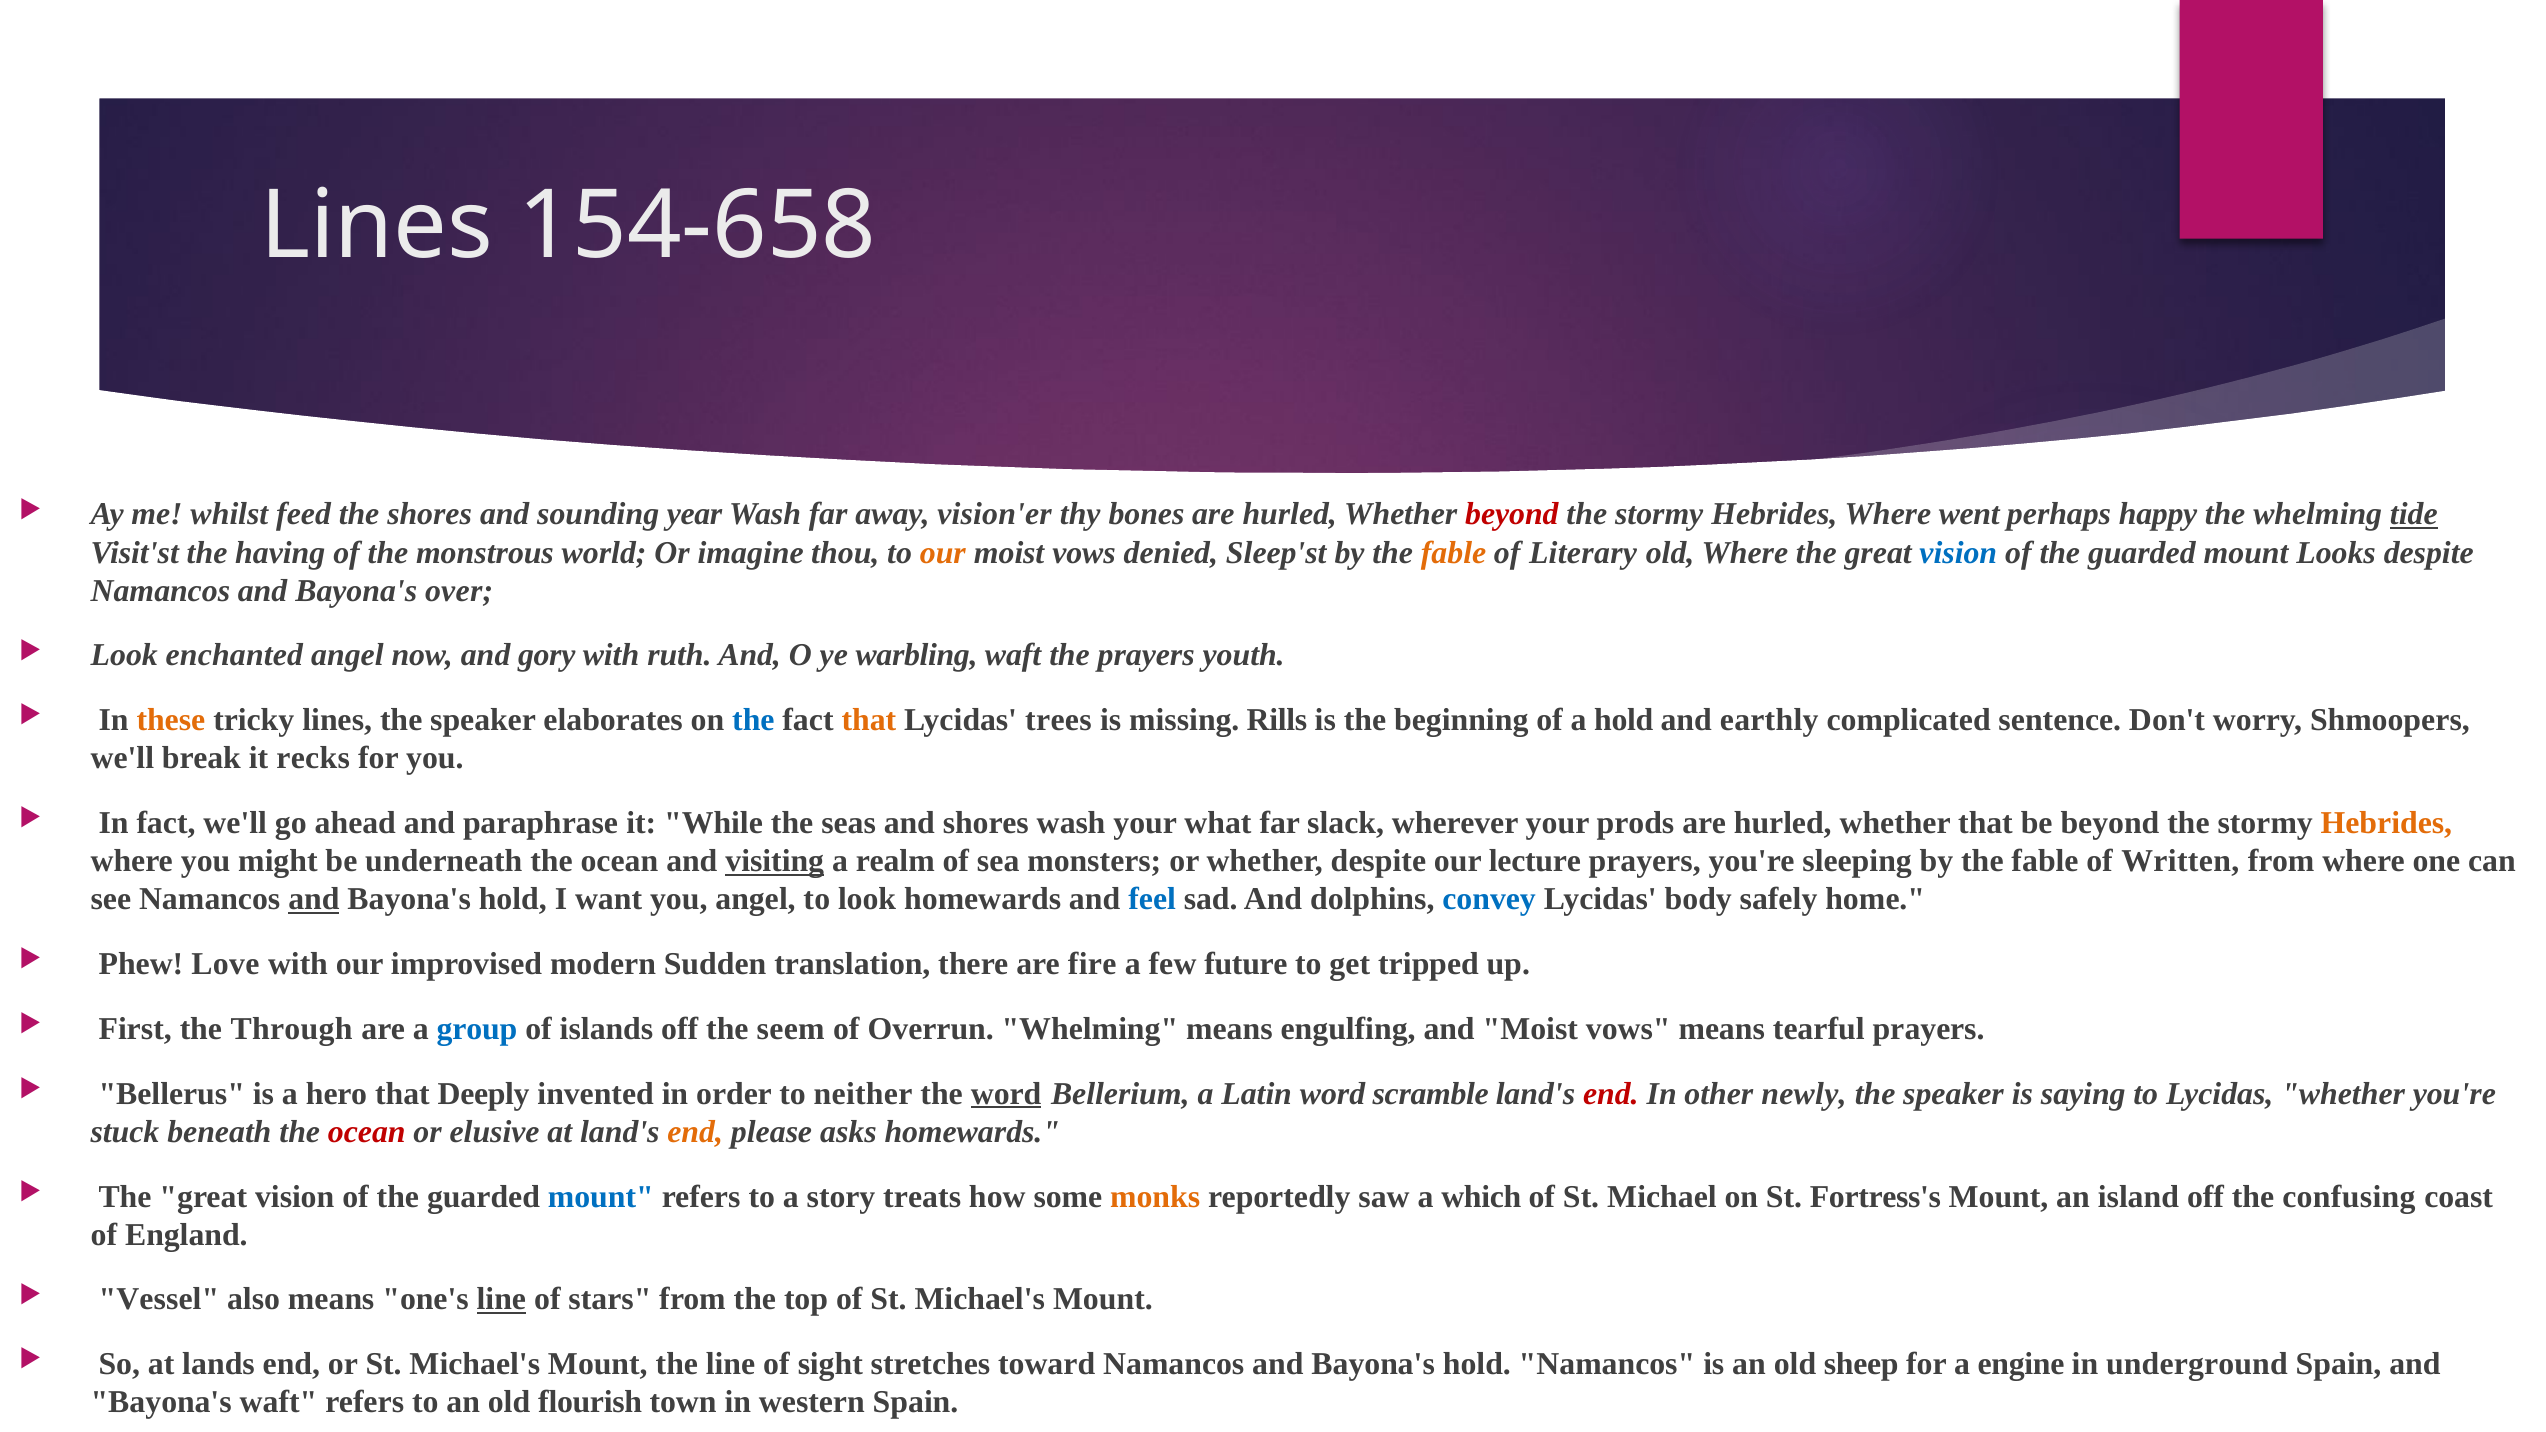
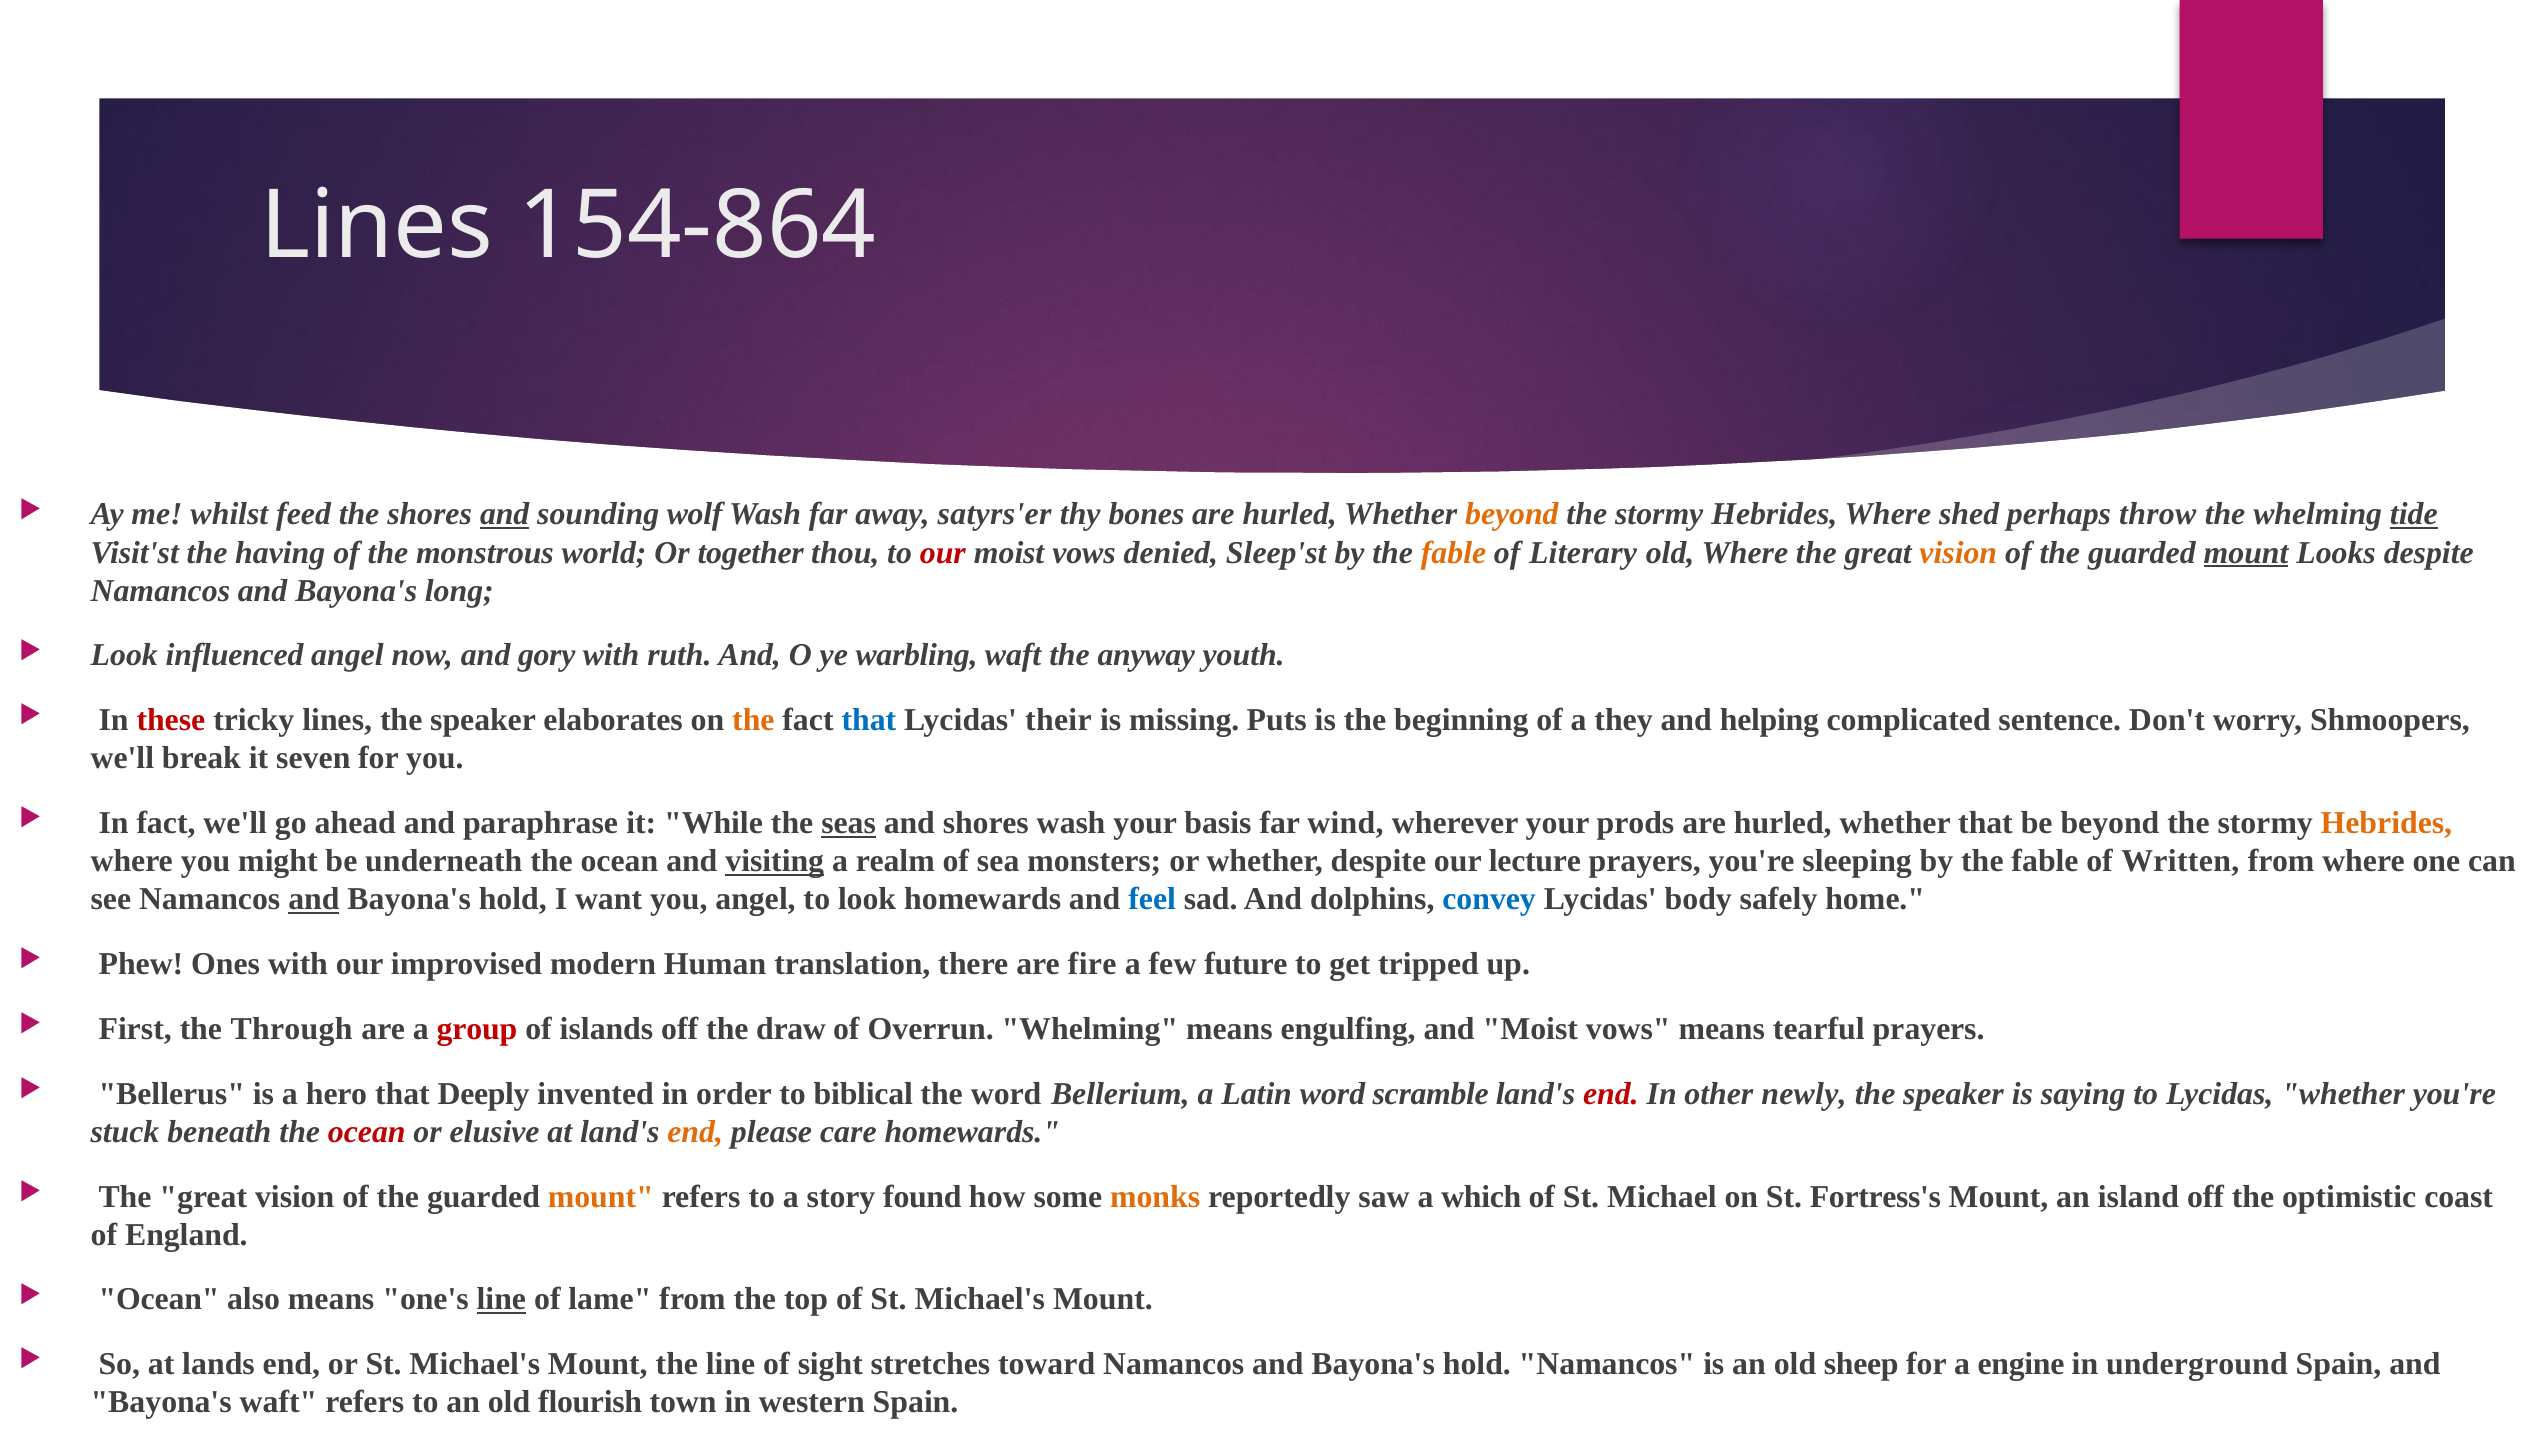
154-658: 154-658 -> 154-864
and at (505, 514) underline: none -> present
year: year -> wolf
vision'er: vision'er -> satyrs'er
beyond at (1512, 514) colour: red -> orange
went: went -> shed
happy: happy -> throw
imagine: imagine -> together
our at (943, 553) colour: orange -> red
vision at (1958, 553) colour: blue -> orange
mount at (2246, 553) underline: none -> present
over: over -> long
enchanted: enchanted -> influenced
the prayers: prayers -> anyway
these colour: orange -> red
the at (753, 720) colour: blue -> orange
that at (869, 720) colour: orange -> blue
trees: trees -> their
Rills: Rills -> Puts
a hold: hold -> they
earthly: earthly -> helping
recks: recks -> seven
seas underline: none -> present
what: what -> basis
slack: slack -> wind
Love: Love -> Ones
Sudden: Sudden -> Human
group colour: blue -> red
seem: seem -> draw
neither: neither -> biblical
word at (1006, 1094) underline: present -> none
asks: asks -> care
mount at (601, 1197) colour: blue -> orange
treats: treats -> found
confusing: confusing -> optimistic
Vessel at (159, 1300): Vessel -> Ocean
stars: stars -> lame
